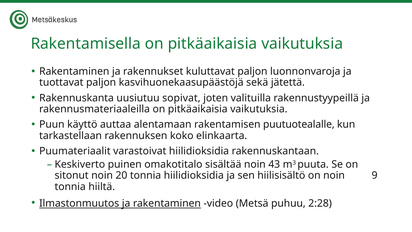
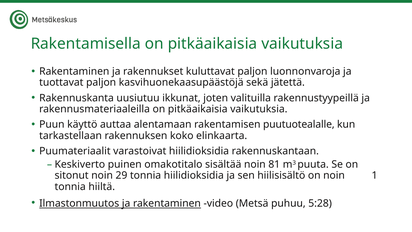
sopivat: sopivat -> ikkunat
43: 43 -> 81
20: 20 -> 29
9: 9 -> 1
2:28: 2:28 -> 5:28
